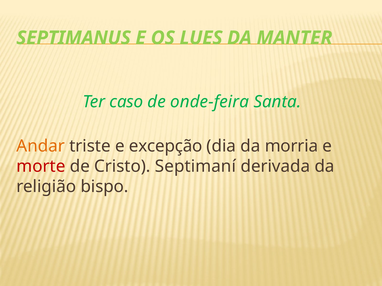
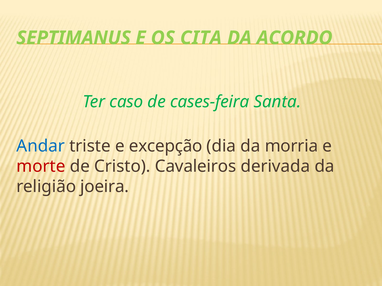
LUES: LUES -> CITA
MANTER: MANTER -> ACORDO
onde-feira: onde-feira -> cases-feira
Andar colour: orange -> blue
Septimaní: Septimaní -> Cavaleiros
bispo: bispo -> joeira
